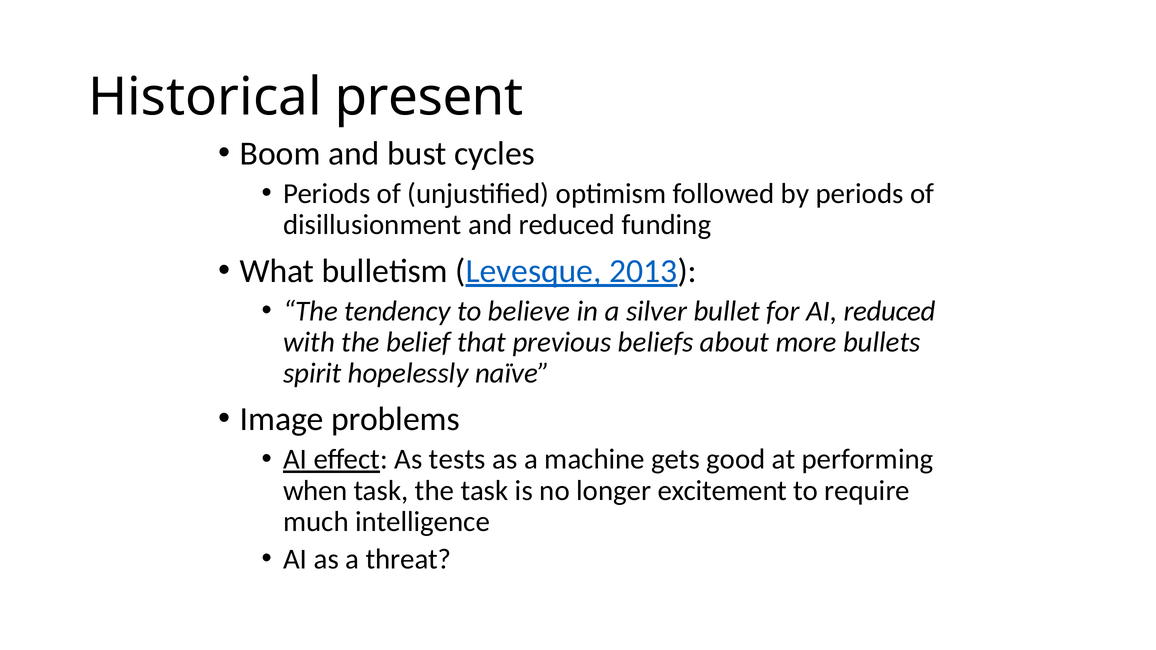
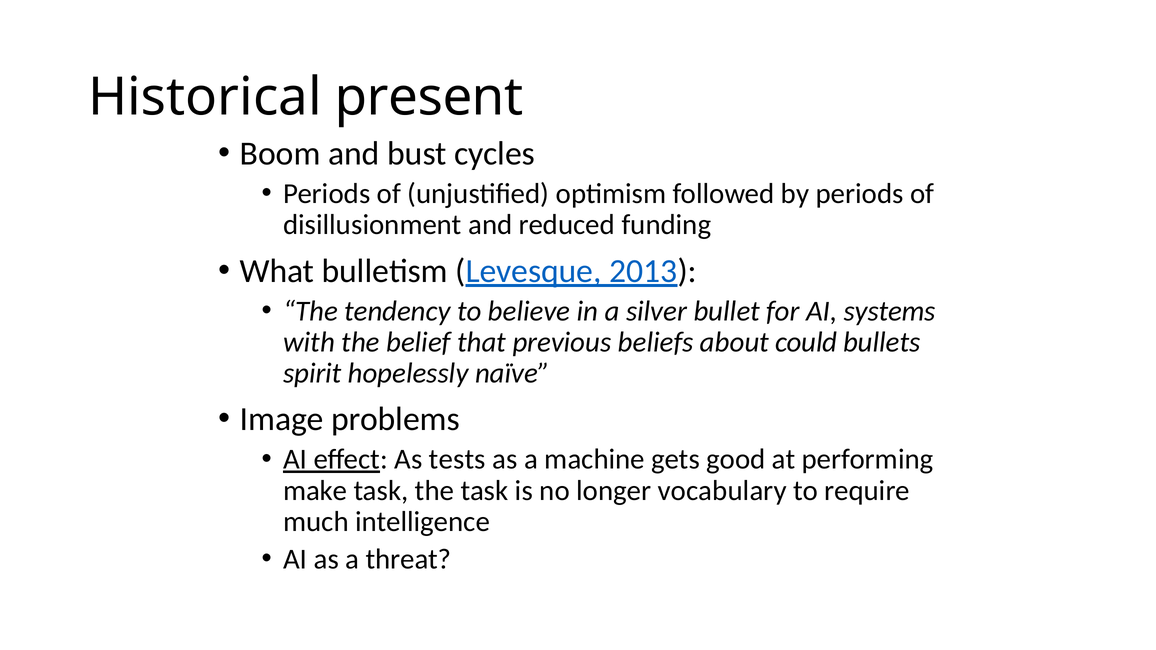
AI reduced: reduced -> systems
more: more -> could
when: when -> make
excitement: excitement -> vocabulary
